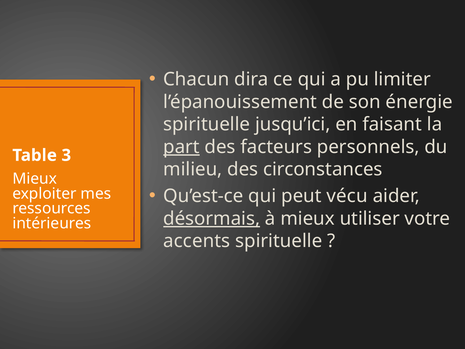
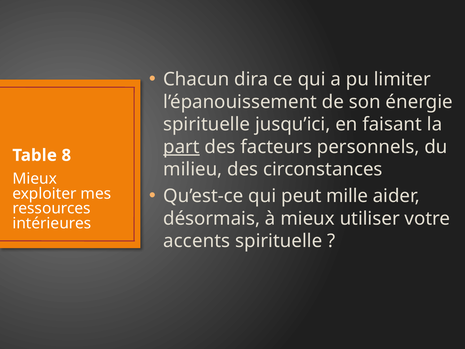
3: 3 -> 8
vécu: vécu -> mille
désormais underline: present -> none
